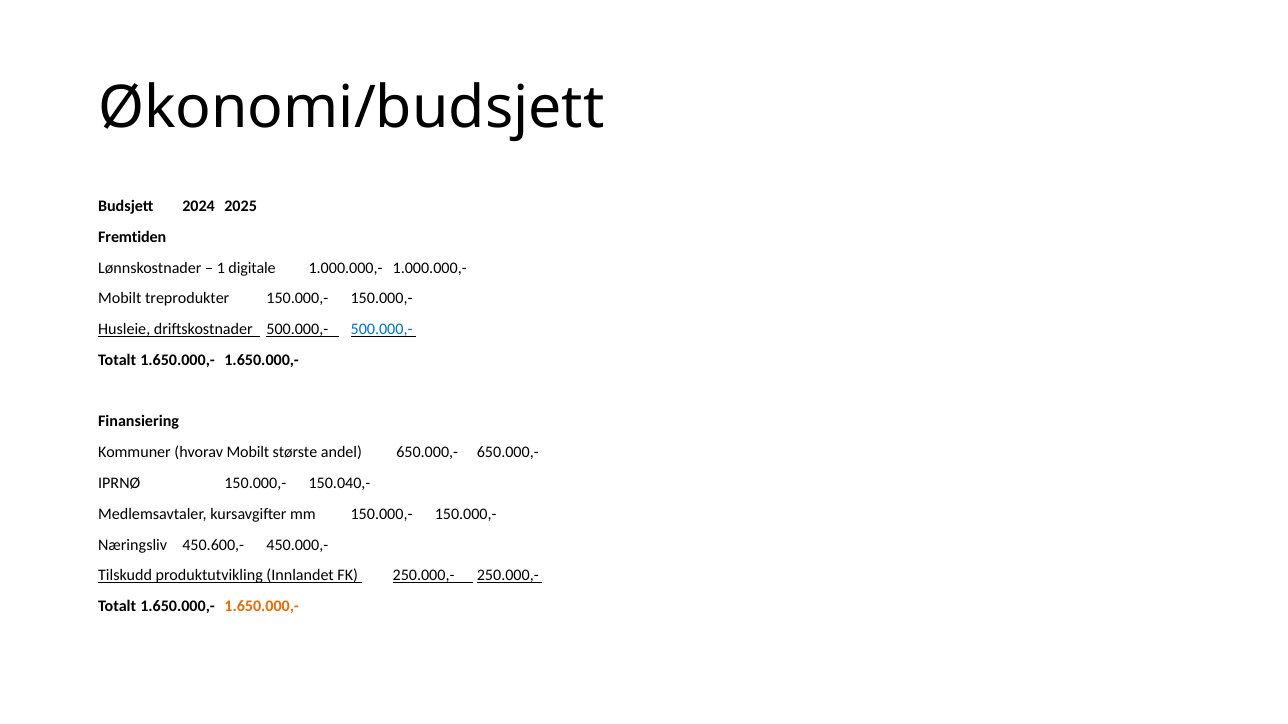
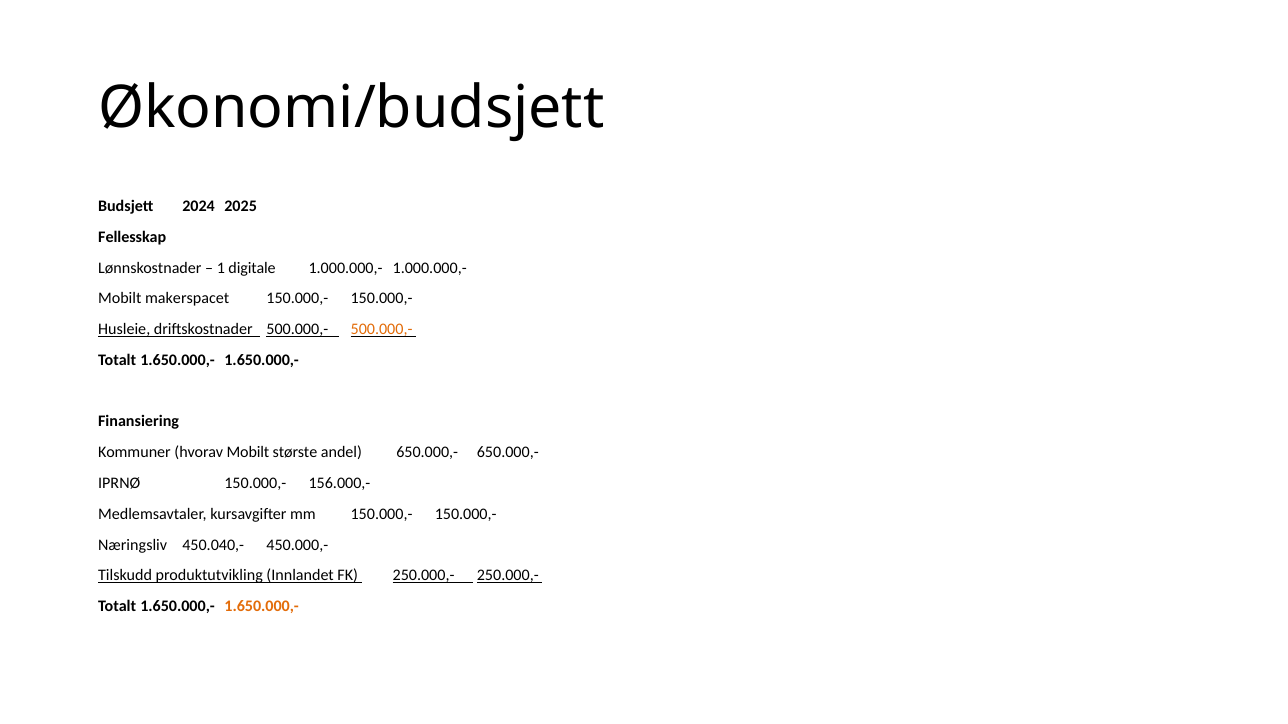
Fremtiden: Fremtiden -> Fellesskap
treprodukter: treprodukter -> makerspacet
500.000,- at (382, 330) colour: blue -> orange
150.040,-: 150.040,- -> 156.000,-
450.600,-: 450.600,- -> 450.040,-
